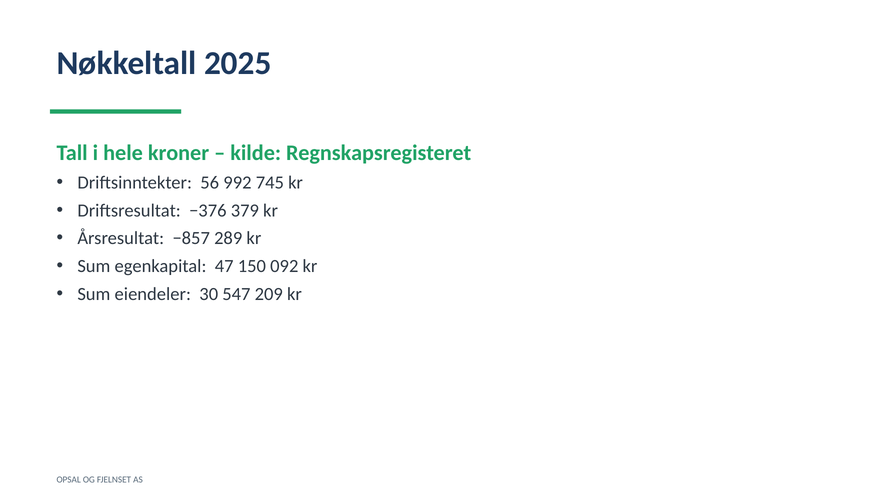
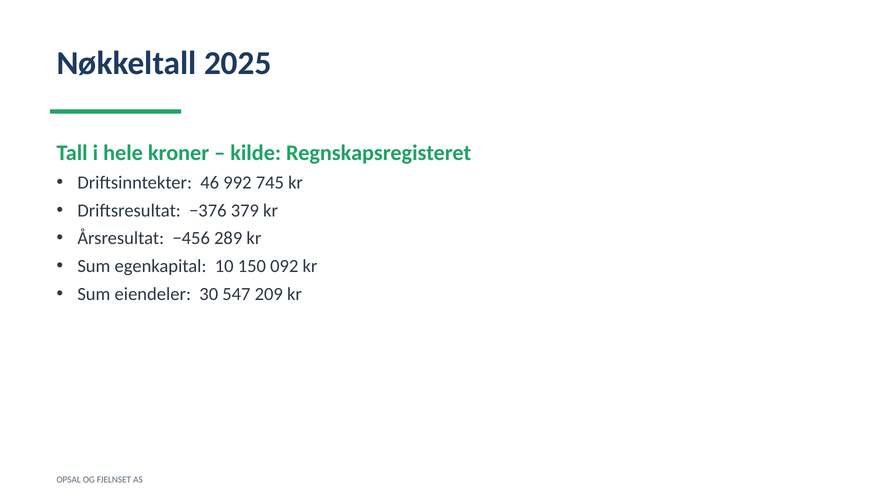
56: 56 -> 46
−857: −857 -> −456
47: 47 -> 10
